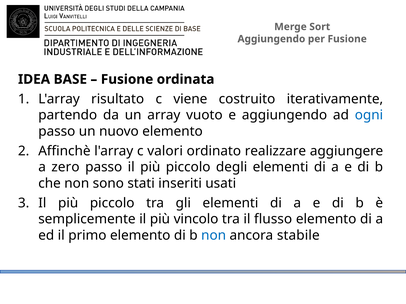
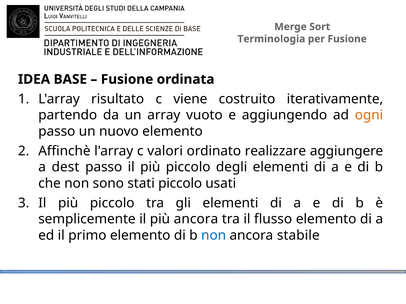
Aggiungendo at (271, 39): Aggiungendo -> Terminologia
ogni colour: blue -> orange
zero: zero -> dest
stati inseriti: inseriti -> piccolo
più vincolo: vincolo -> ancora
